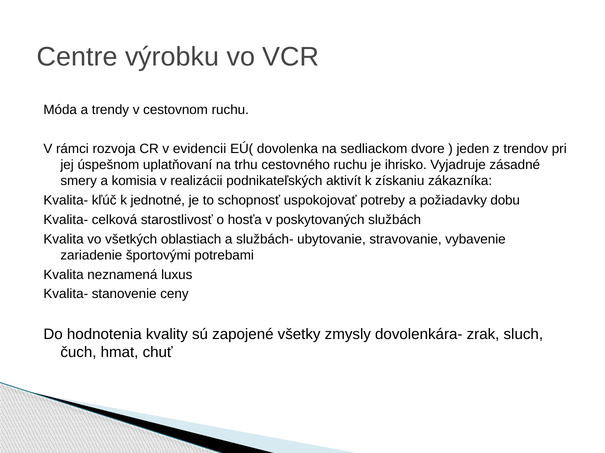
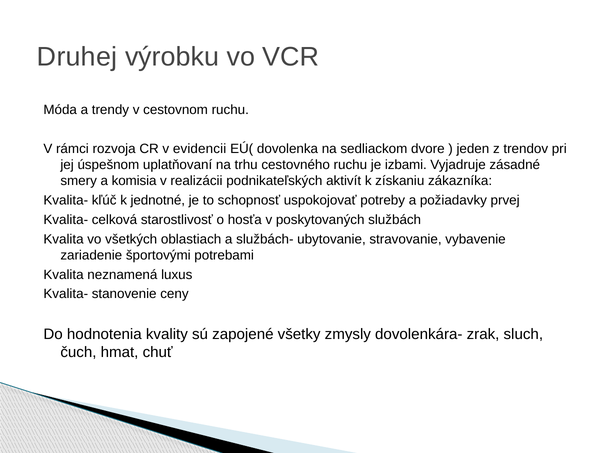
Centre: Centre -> Druhej
ihrisko: ihrisko -> izbami
dobu: dobu -> prvej
